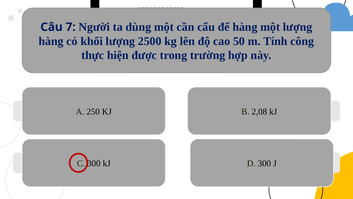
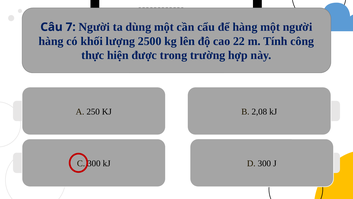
một lượng: lượng -> người
50: 50 -> 22
